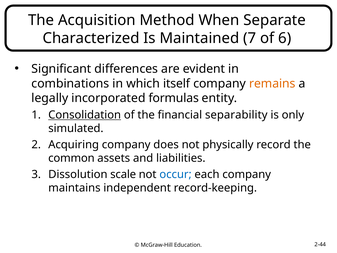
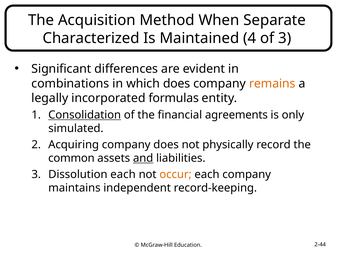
7: 7 -> 4
of 6: 6 -> 3
which itself: itself -> does
separability: separability -> agreements
and underline: none -> present
Dissolution scale: scale -> each
occur colour: blue -> orange
